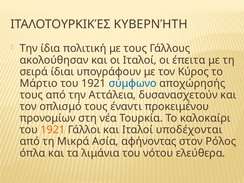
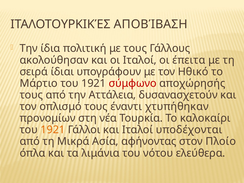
ΚΥΒΕΡΝΉΤΗ: ΚΥΒΕΡΝΉΤΗ -> ΑΠΟΒΊΒΑΣΗ
Κύρος: Κύρος -> Ηθικό
σύμφωνο colour: blue -> red
προκειμένου: προκειμένου -> χτυπήθηκαν
Ρόλος: Ρόλος -> Πλοίο
